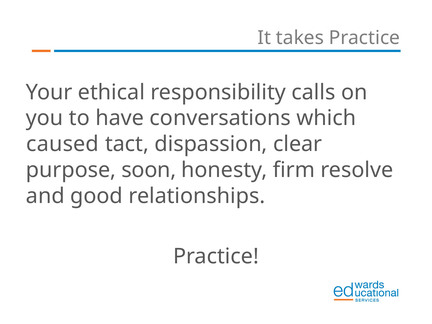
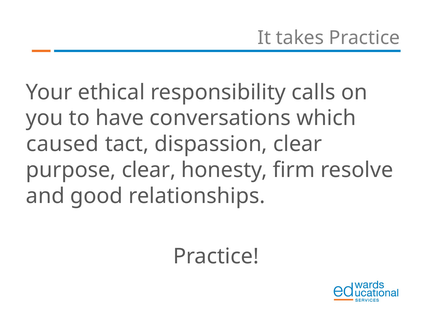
purpose soon: soon -> clear
